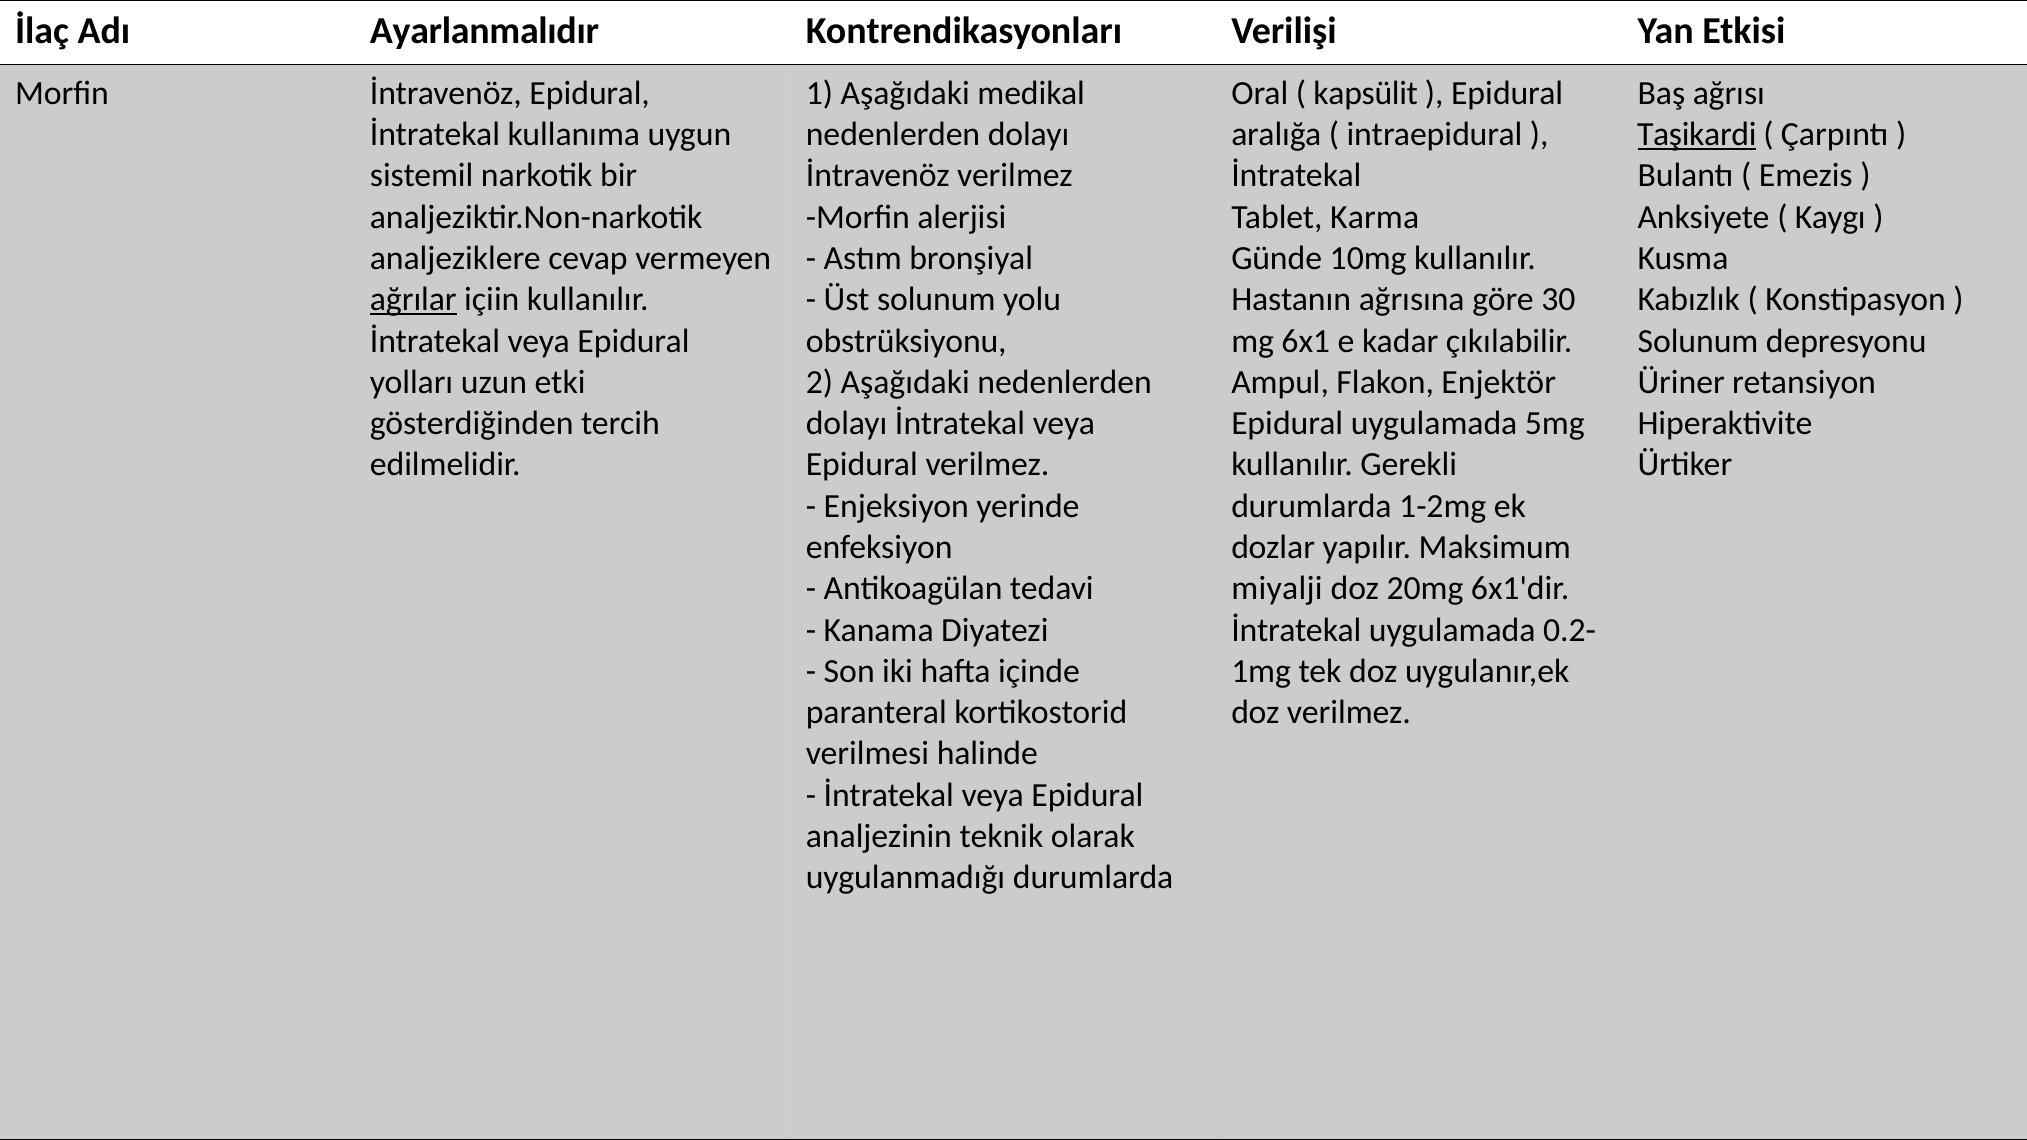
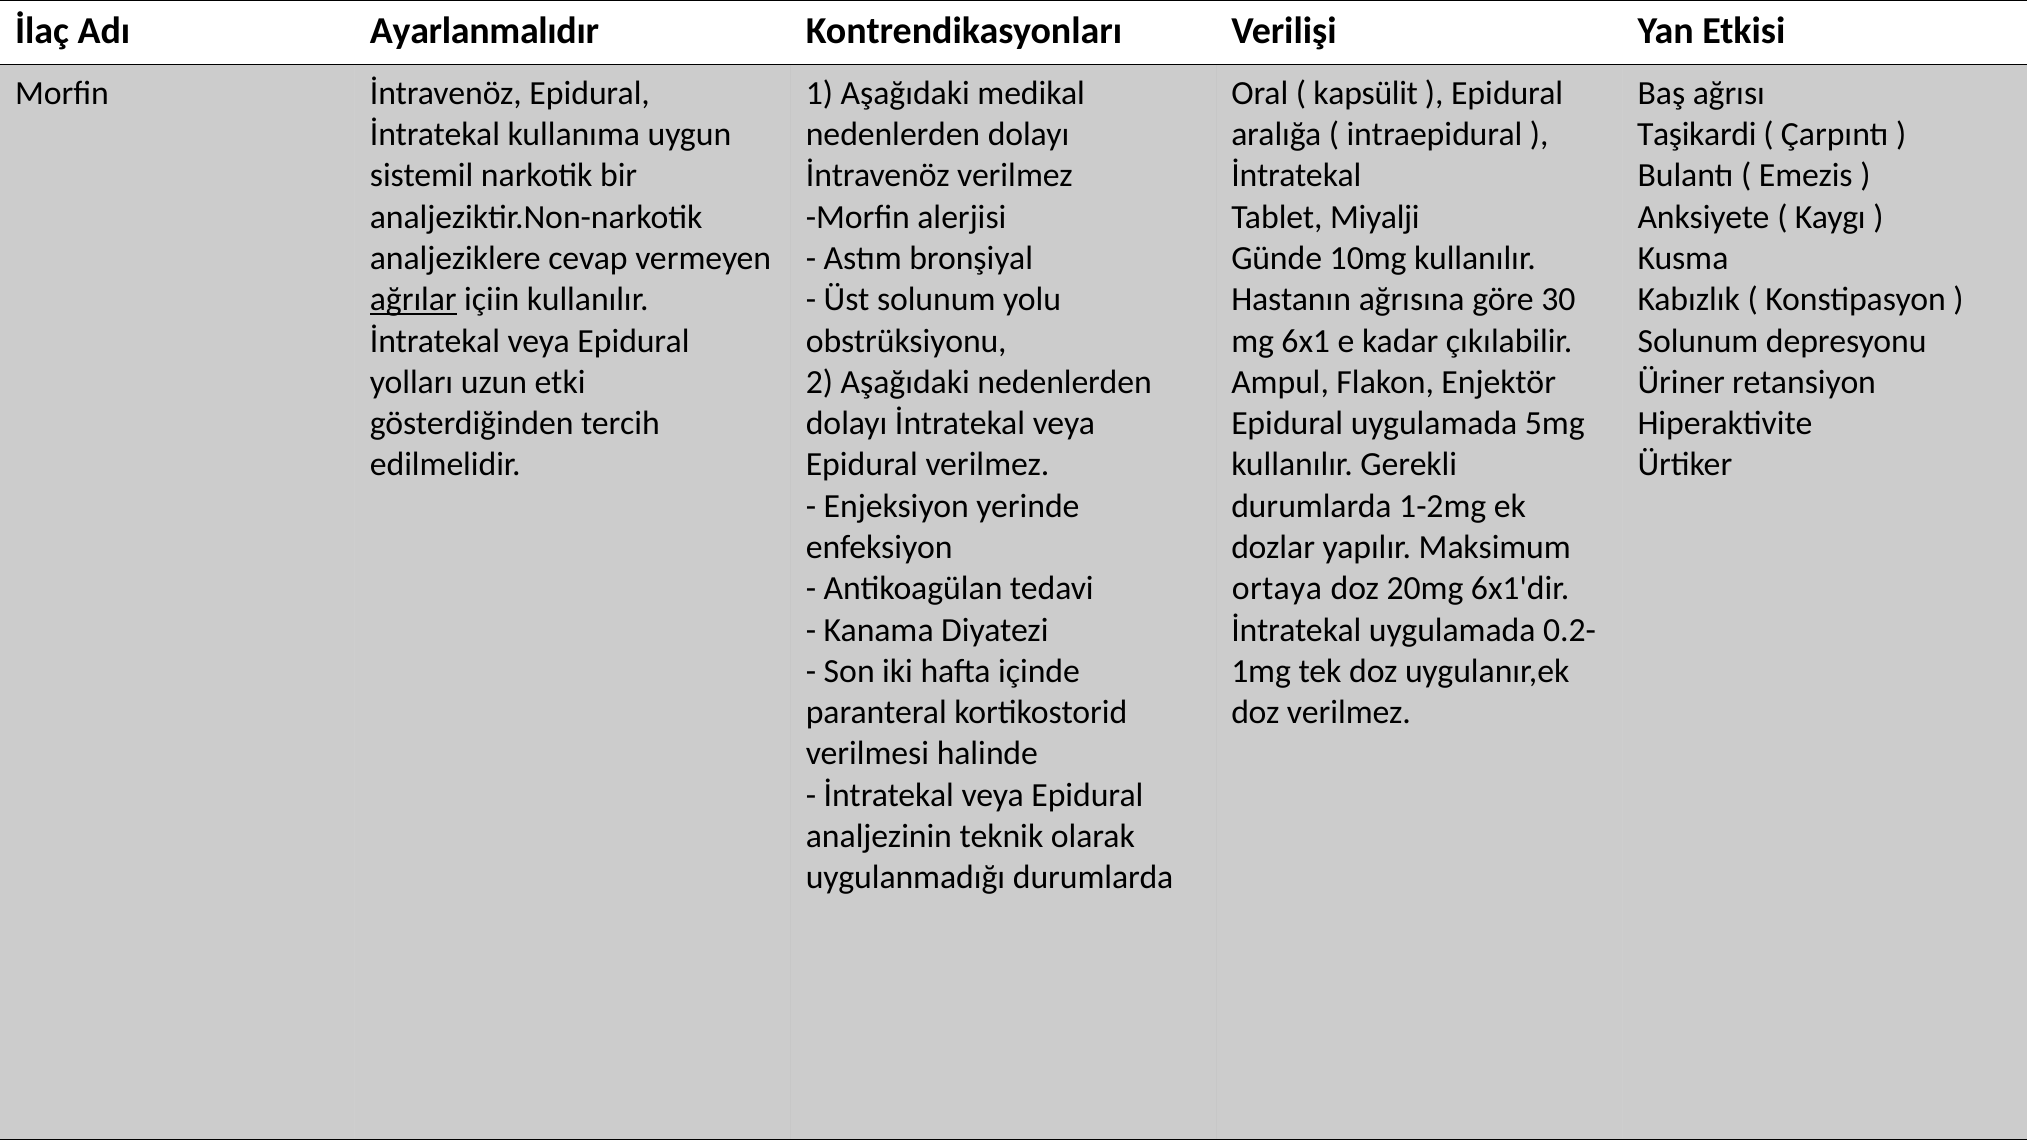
Taşikardi underline: present -> none
Karma: Karma -> Miyalji
miyalji: miyalji -> ortaya
